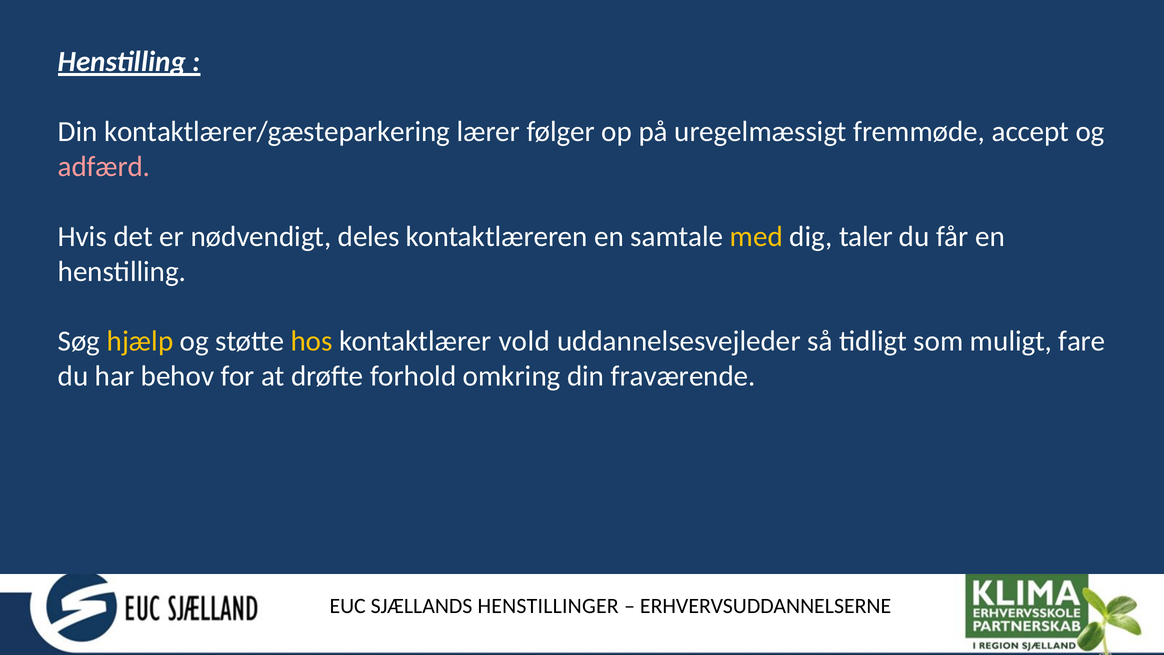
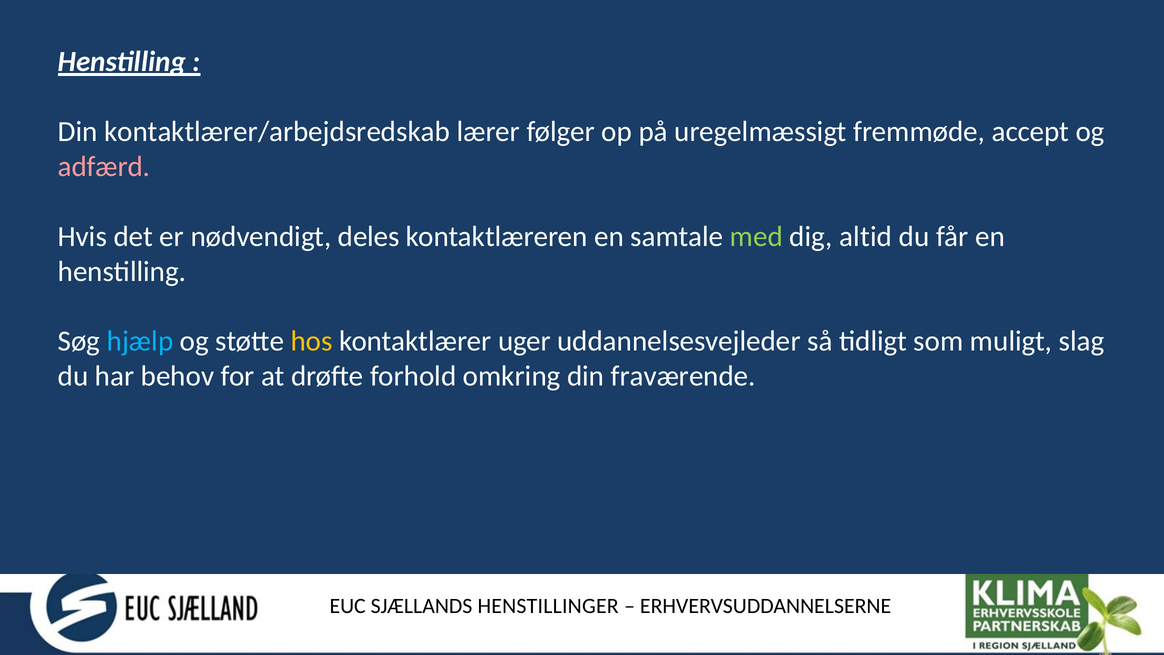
kontaktlærer/gæsteparkering: kontaktlærer/gæsteparkering -> kontaktlærer/arbejdsredskab
med colour: yellow -> light green
taler: taler -> altid
hjælp colour: yellow -> light blue
vold: vold -> uger
fare: fare -> slag
